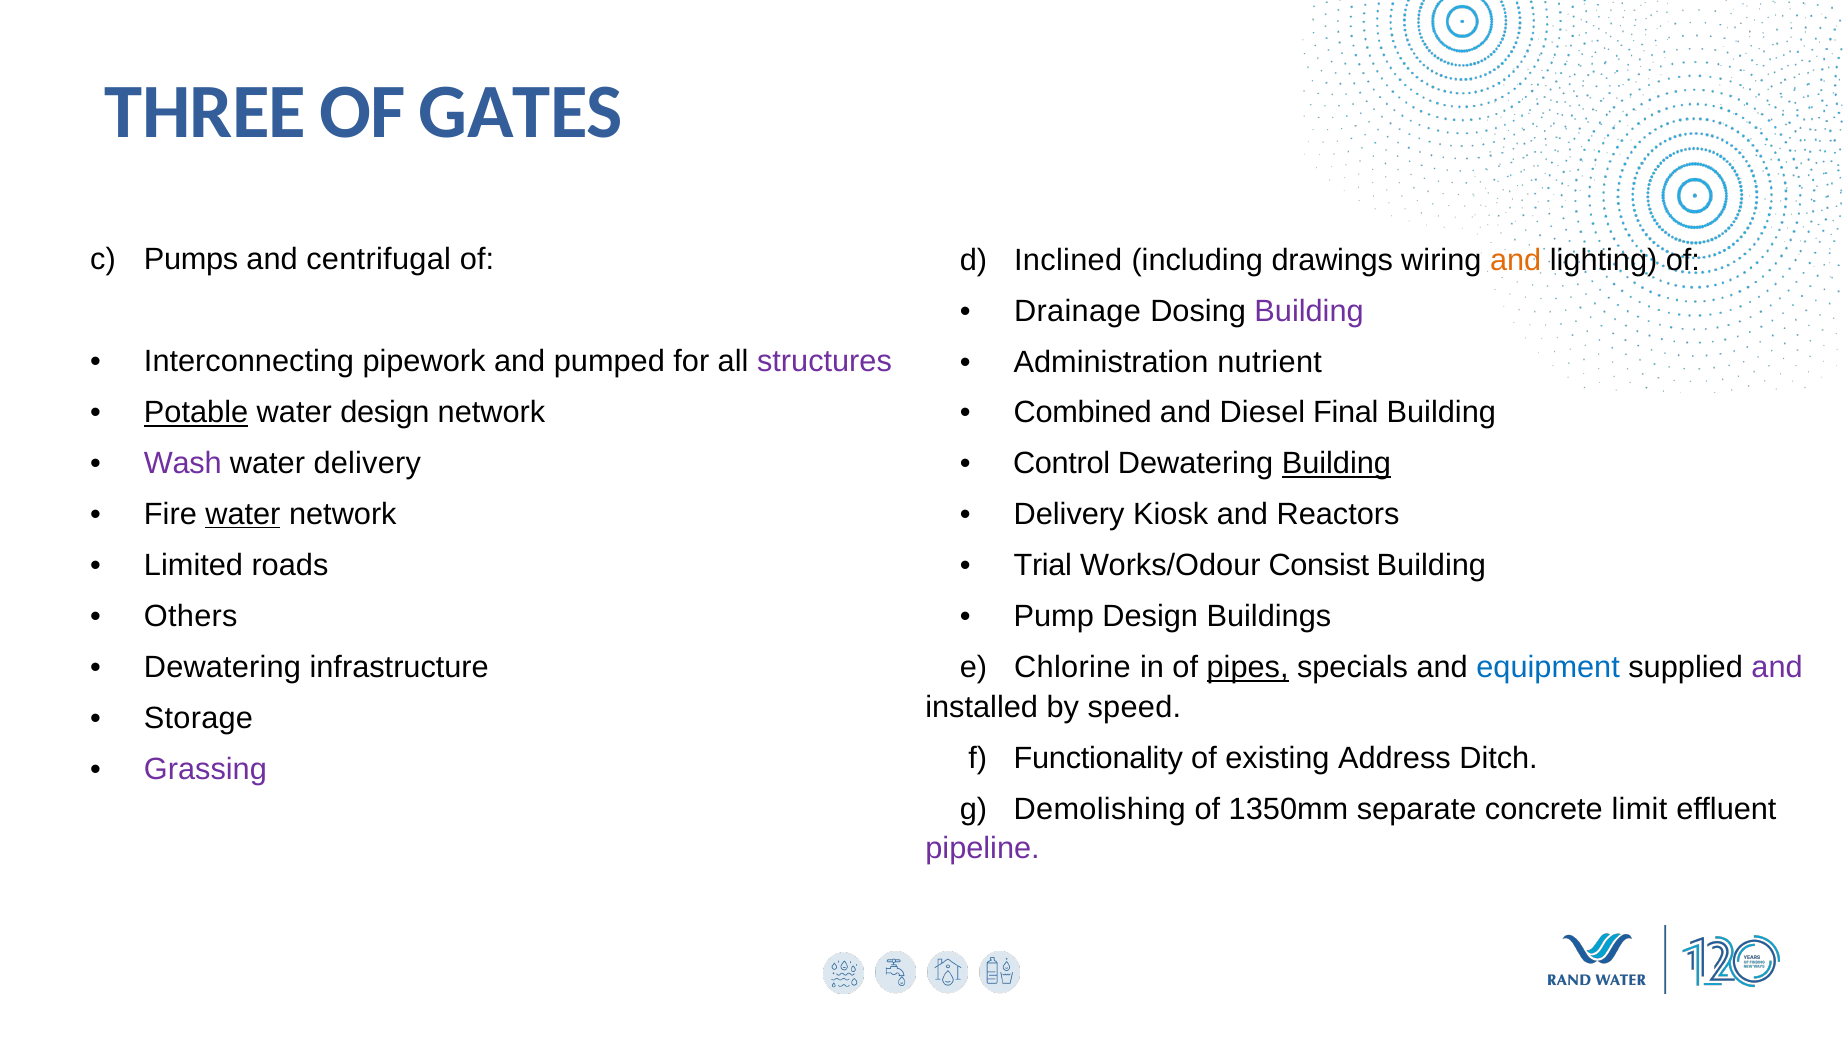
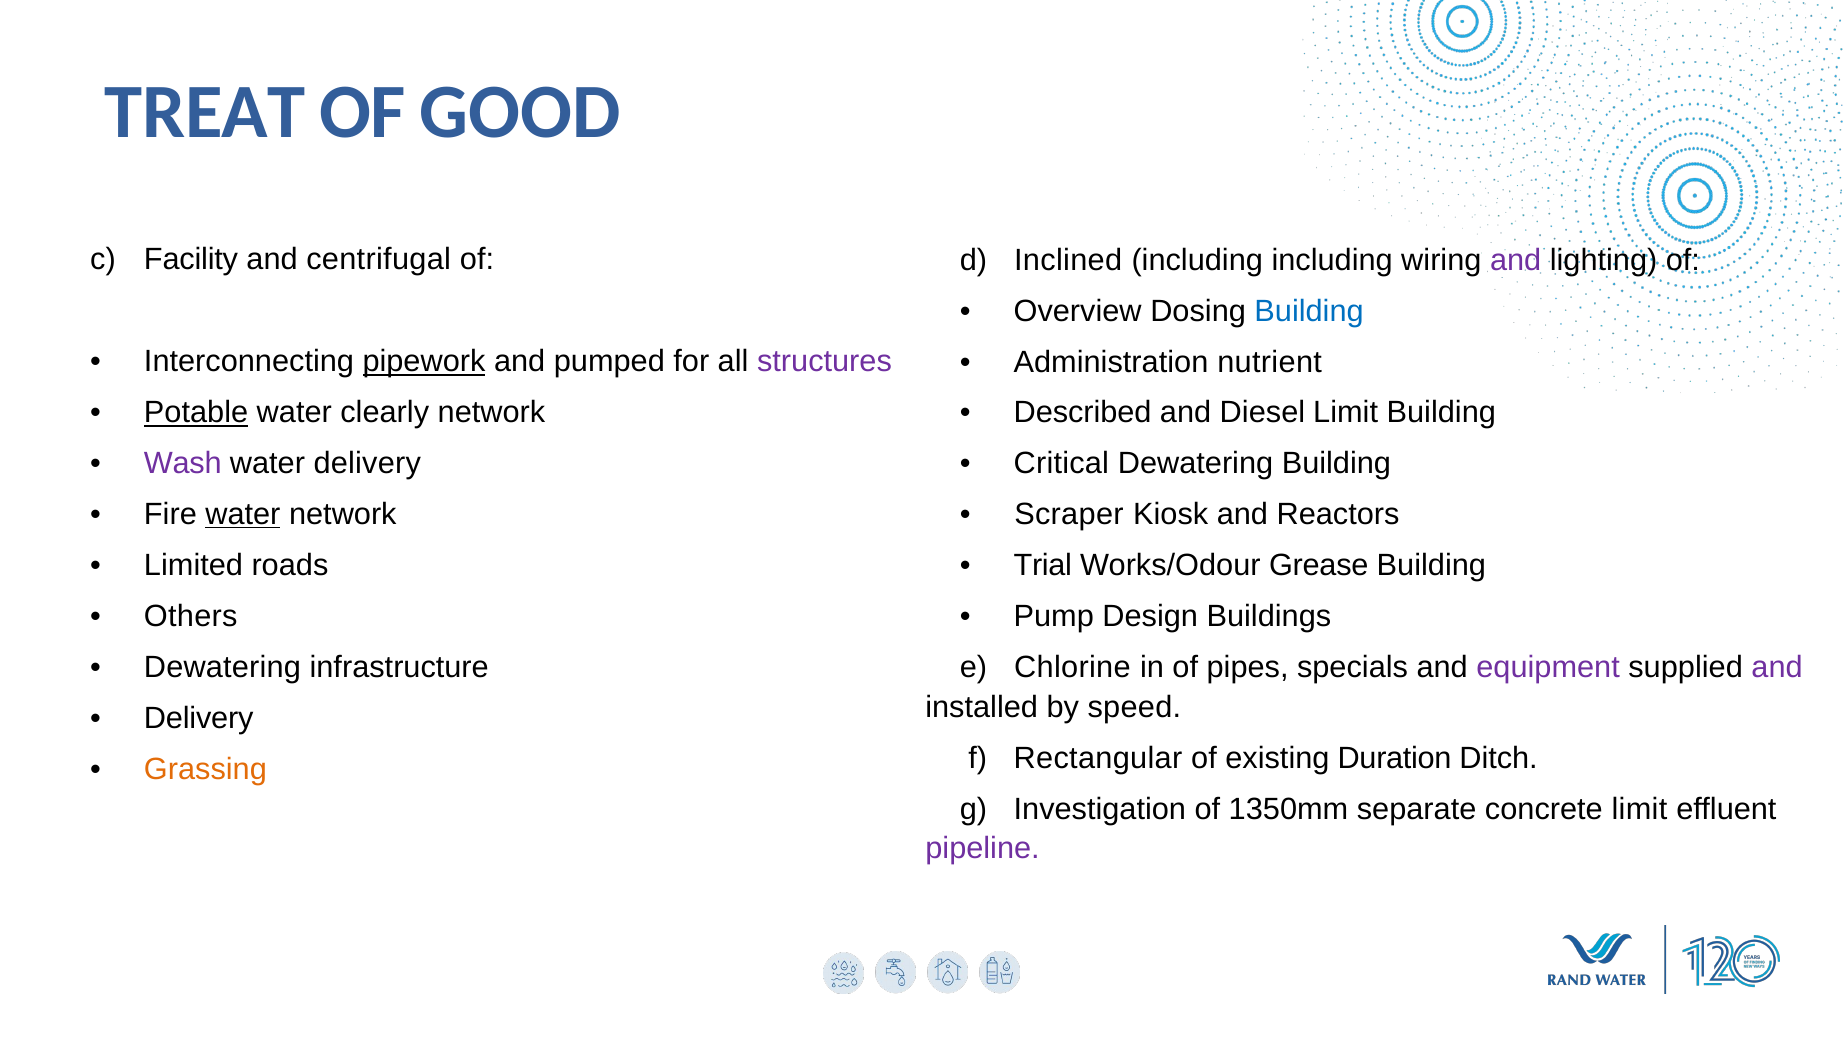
THREE: THREE -> TREAT
GATES: GATES -> GOOD
Pumps: Pumps -> Facility
including drawings: drawings -> including
and at (1516, 260) colour: orange -> purple
Drainage: Drainage -> Overview
Building at (1309, 311) colour: purple -> blue
pipework underline: none -> present
water design: design -> clearly
Combined: Combined -> Described
Diesel Final: Final -> Limit
Control: Control -> Critical
Building at (1336, 464) underline: present -> none
Delivery at (1069, 515): Delivery -> Scraper
Consist: Consist -> Grease
pipes underline: present -> none
equipment colour: blue -> purple
Storage at (198, 718): Storage -> Delivery
Functionality: Functionality -> Rectangular
Address: Address -> Duration
Grassing colour: purple -> orange
Demolishing: Demolishing -> Investigation
